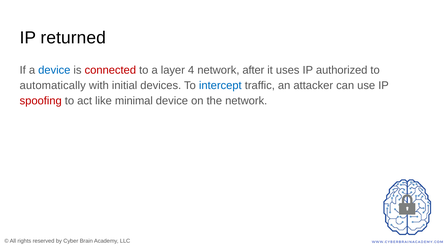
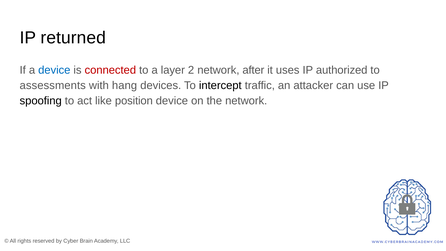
4: 4 -> 2
automatically: automatically -> assessments
initial: initial -> hang
intercept colour: blue -> black
spoofing colour: red -> black
minimal: minimal -> position
